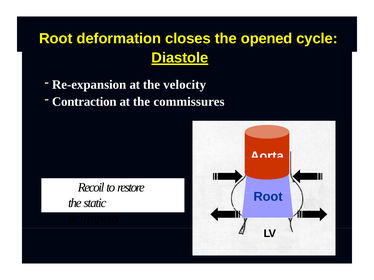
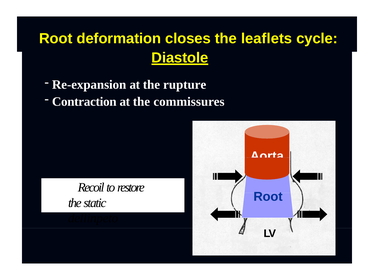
opened: opened -> leaflets
velocity: velocity -> rupture
